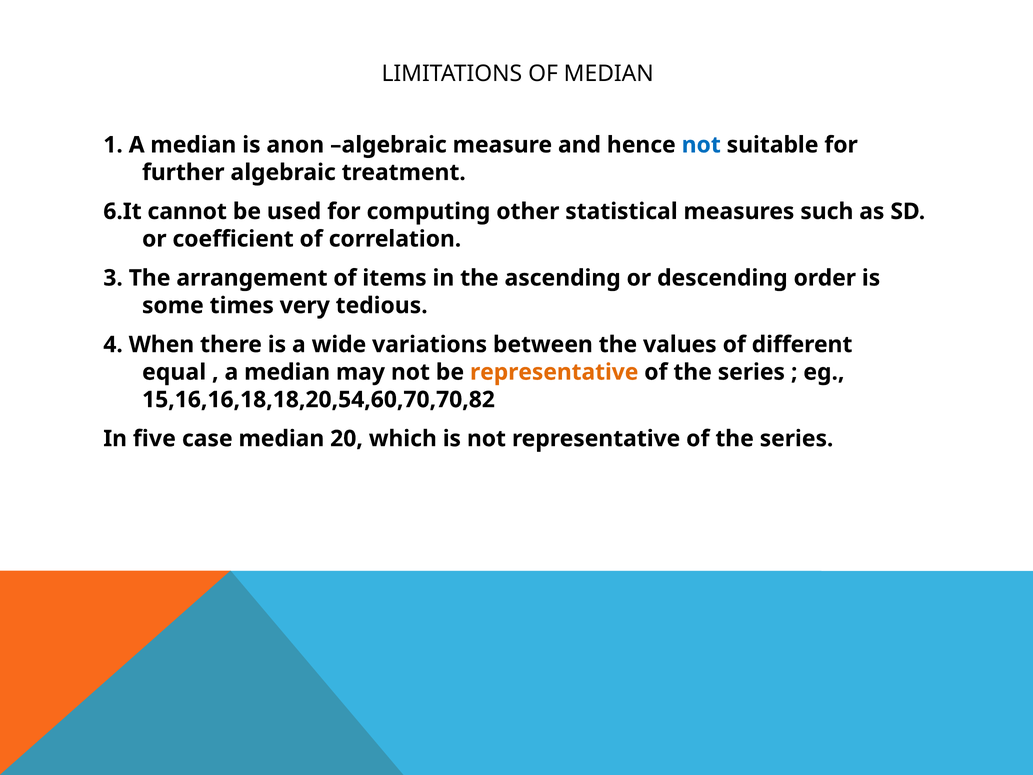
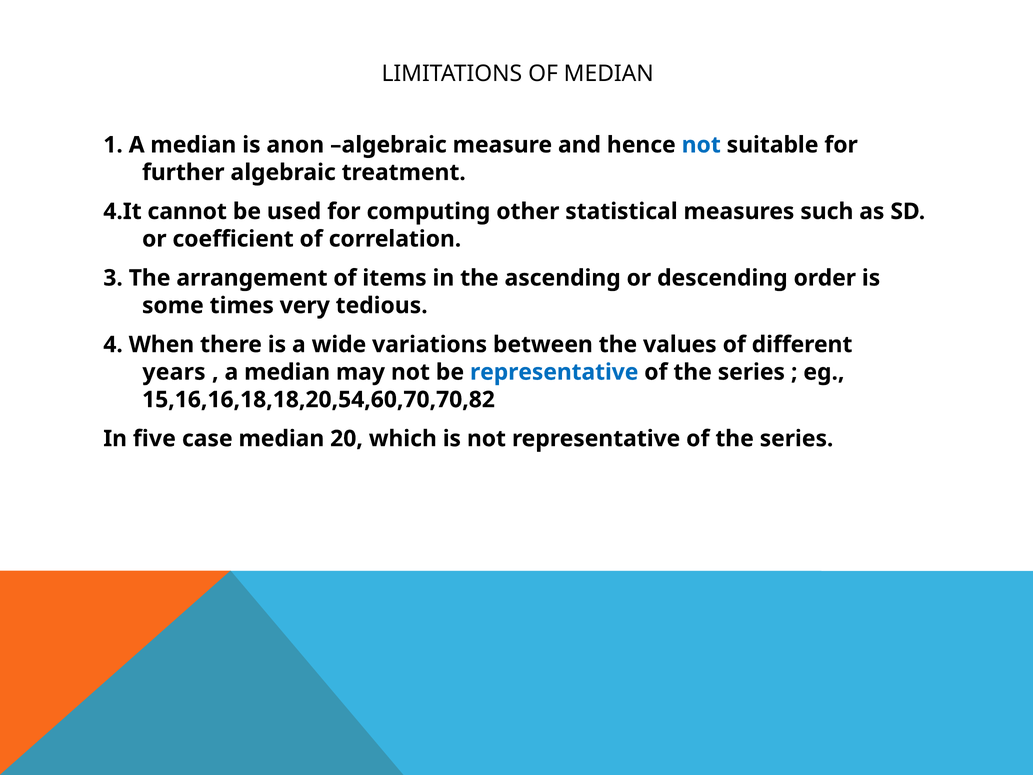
6.It: 6.It -> 4.It
equal: equal -> years
representative at (554, 372) colour: orange -> blue
